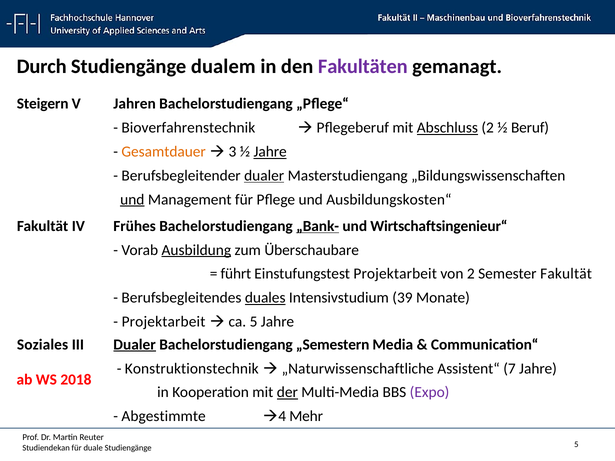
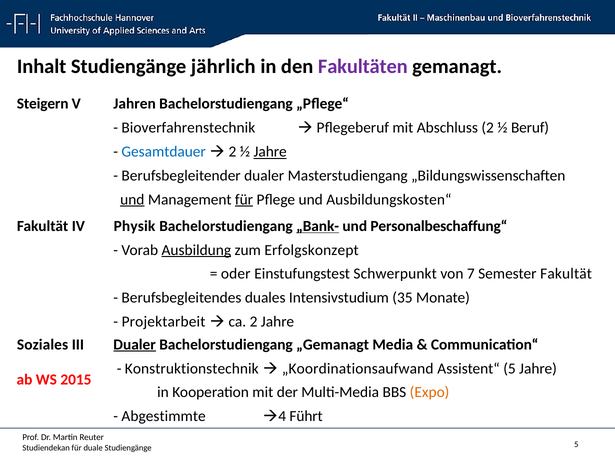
Durch: Durch -> Inhalt
dualem: dualem -> jährlich
Abschluss underline: present -> none
Gesamtdauer colour: orange -> blue
3 at (232, 152): 3 -> 2
dualer at (264, 176) underline: present -> none
für at (244, 200) underline: none -> present
Frühes: Frühes -> Physik
Wirtschaftsingenieur“: Wirtschaftsingenieur“ -> Personalbeschaffung“
Überschaubare: Überschaubare -> Erfolgskonzept
führt: führt -> oder
Einstufungstest Projektarbeit: Projektarbeit -> Schwerpunkt
von 2: 2 -> 7
duales underline: present -> none
39: 39 -> 35
ca 5: 5 -> 2
„Semestern: „Semestern -> „Gemanagt
„Naturwissenschaftliche: „Naturwissenschaftliche -> „Koordinationsaufwand
Assistent“ 7: 7 -> 5
2018: 2018 -> 2015
der underline: present -> none
Expo colour: purple -> orange
Mehr: Mehr -> Führt
